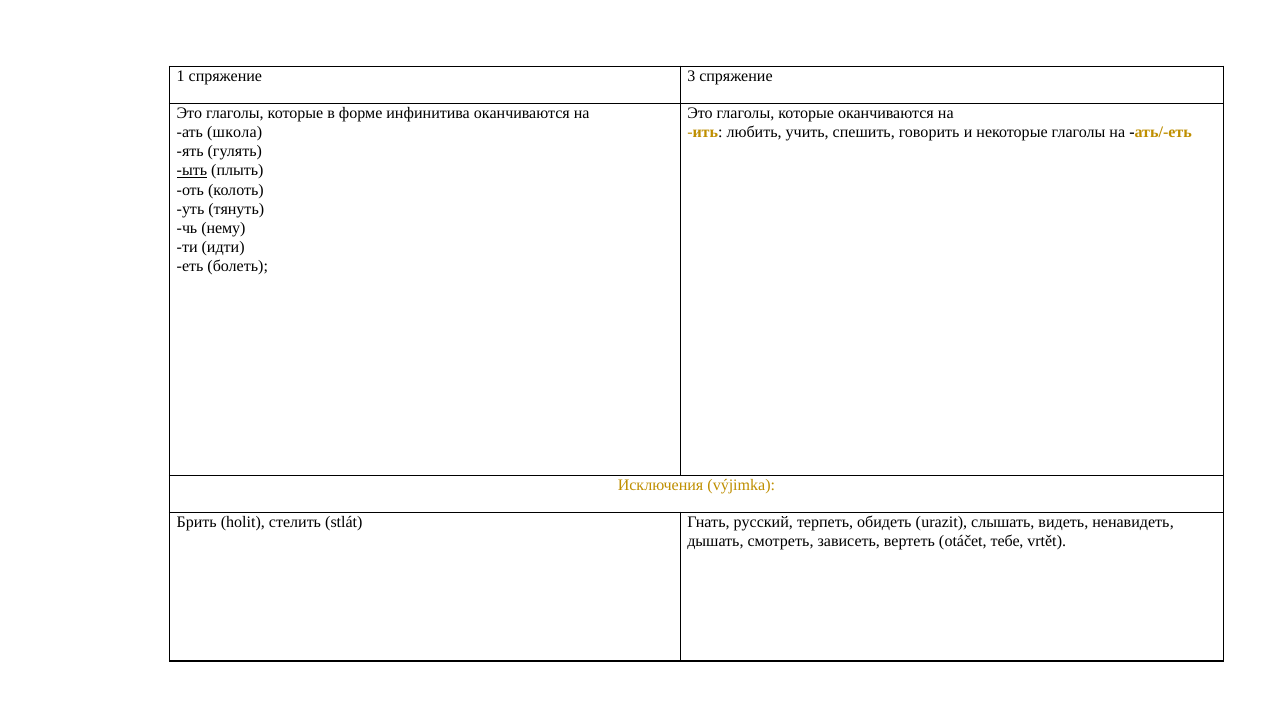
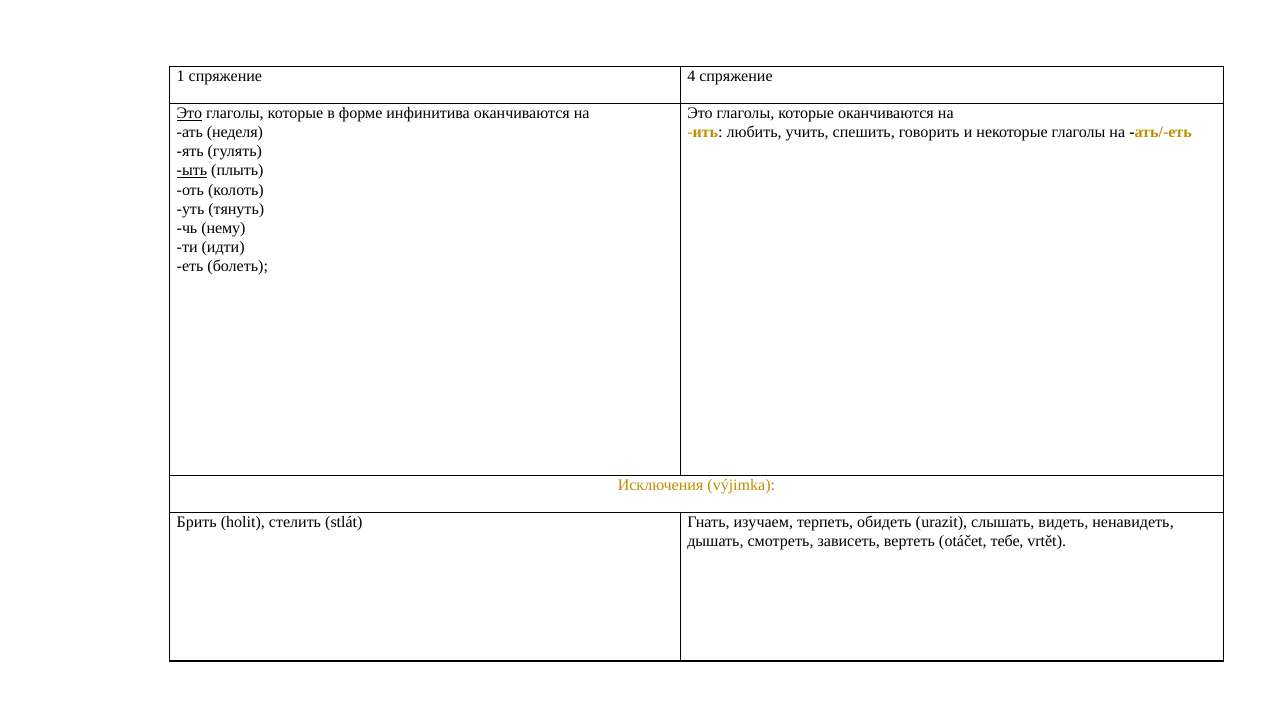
3: 3 -> 4
Это at (189, 114) underline: none -> present
школа: школа -> неделя
русский: русский -> изучаем
